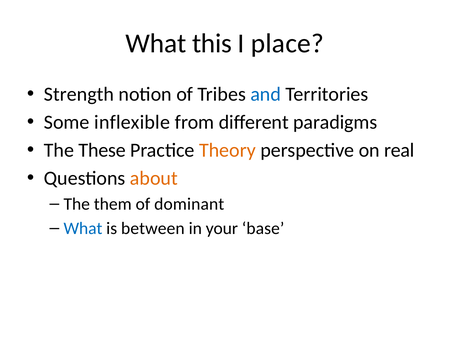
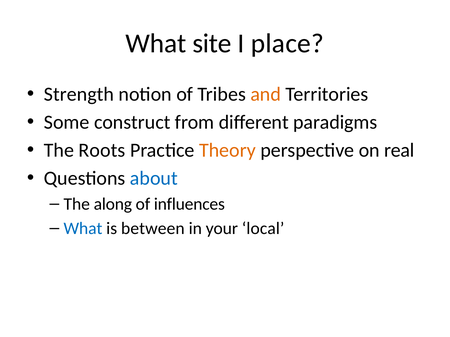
this: this -> site
and colour: blue -> orange
inflexible: inflexible -> construct
These: These -> Roots
about colour: orange -> blue
them: them -> along
dominant: dominant -> influences
base: base -> local
